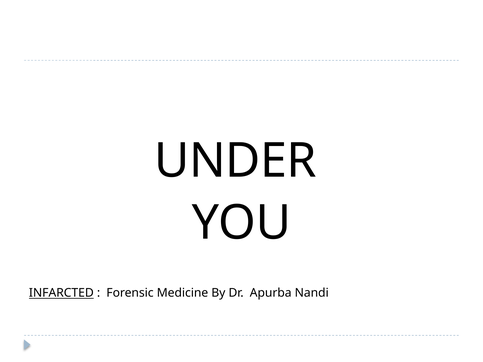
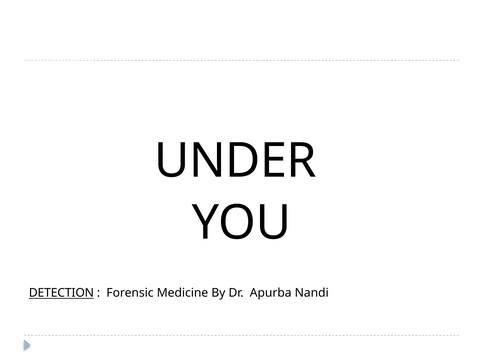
INFARCTED: INFARCTED -> DETECTION
